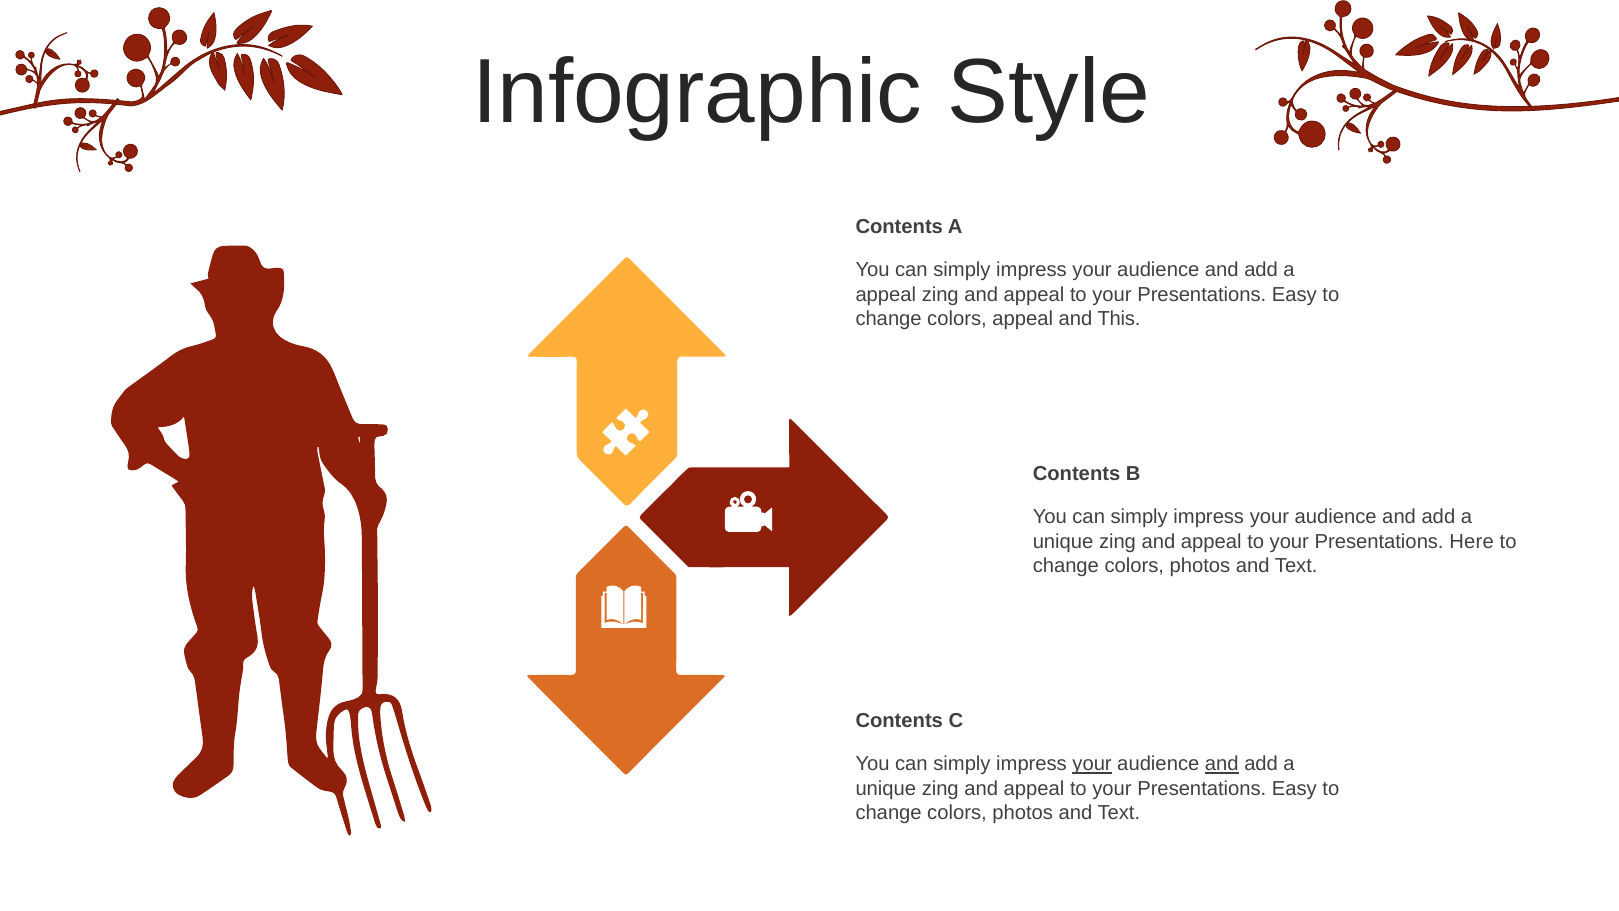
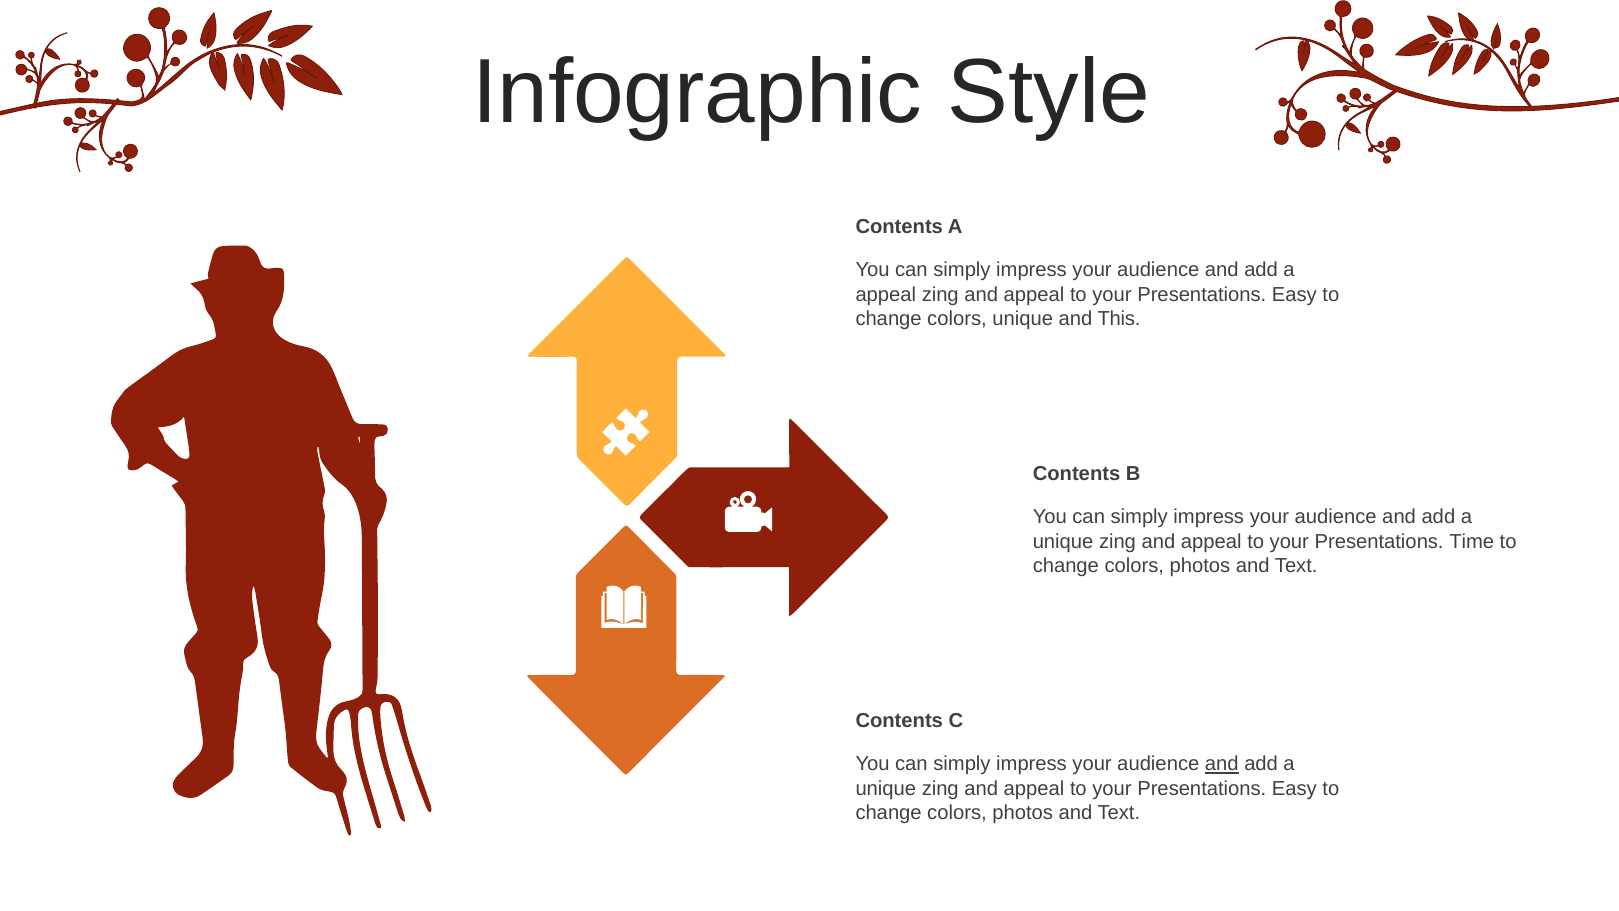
colors appeal: appeal -> unique
Here: Here -> Time
your at (1092, 764) underline: present -> none
